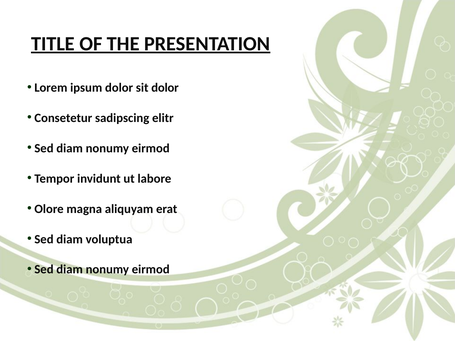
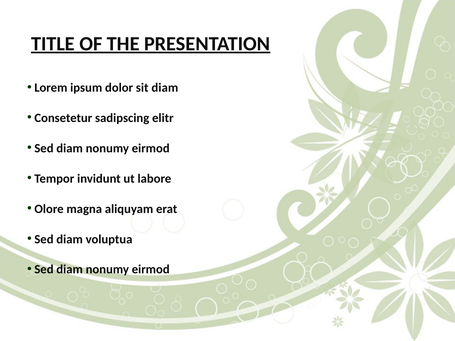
sit dolor: dolor -> diam
